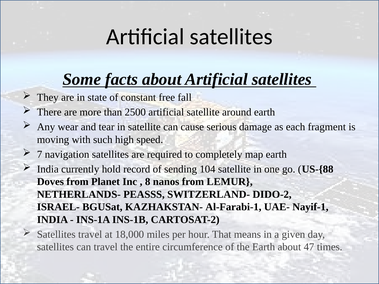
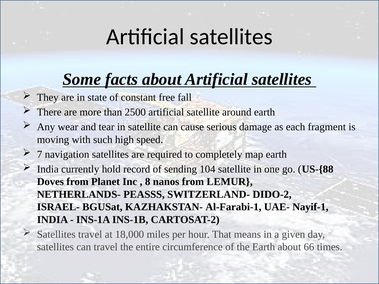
47: 47 -> 66
